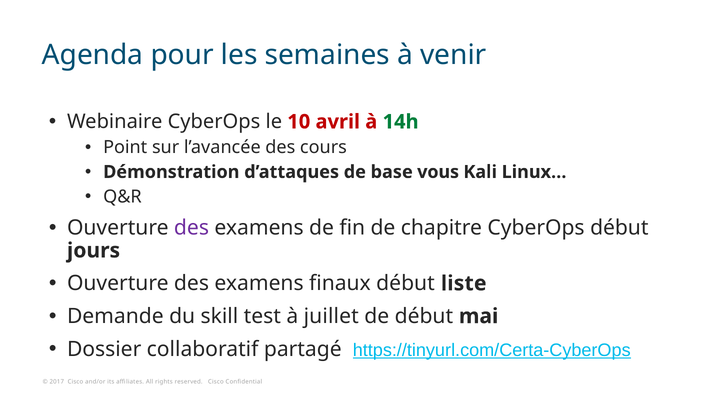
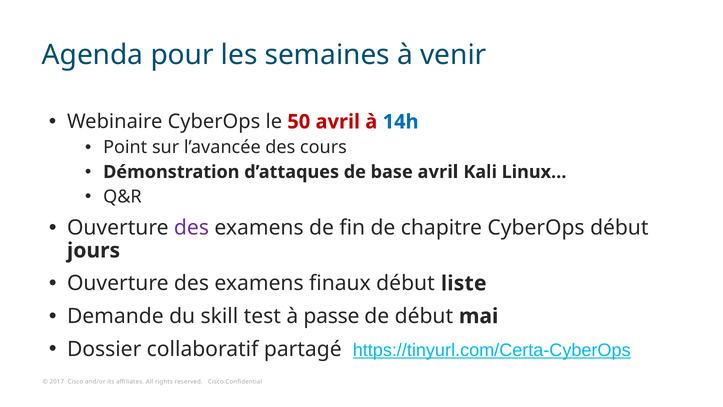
10: 10 -> 50
14h colour: green -> blue
base vous: vous -> avril
juillet: juillet -> passe
